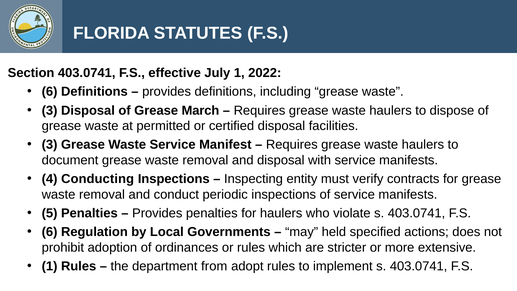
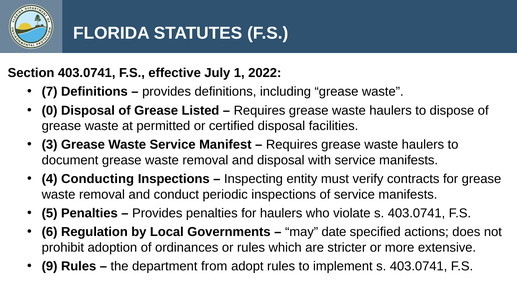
6 at (50, 92): 6 -> 7
3 at (50, 110): 3 -> 0
March: March -> Listed
held: held -> date
1 at (50, 266): 1 -> 9
